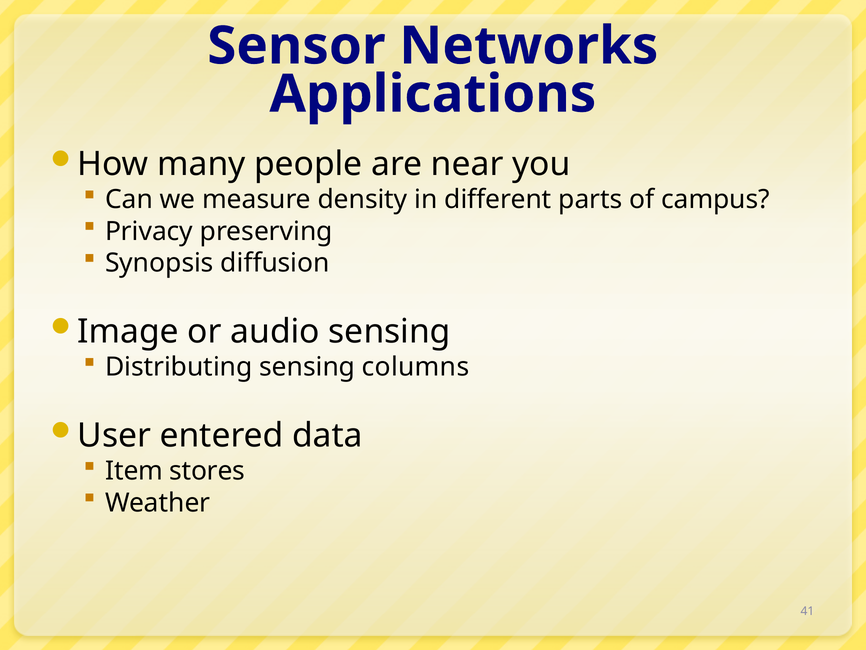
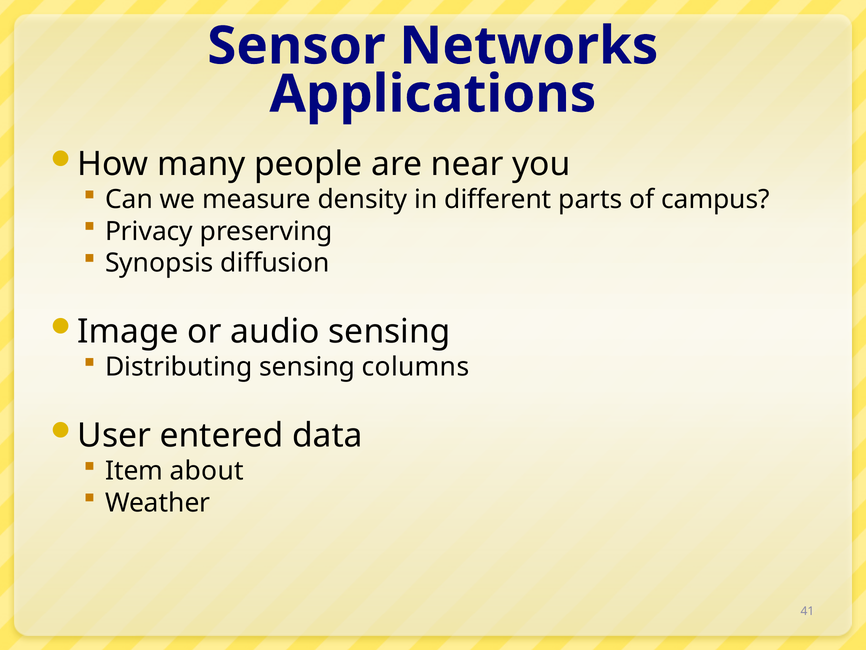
stores: stores -> about
